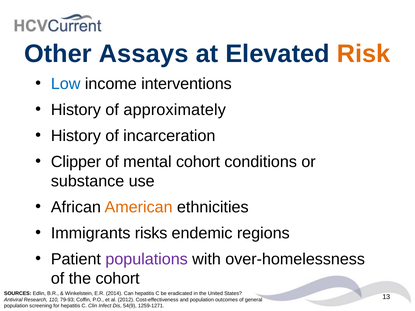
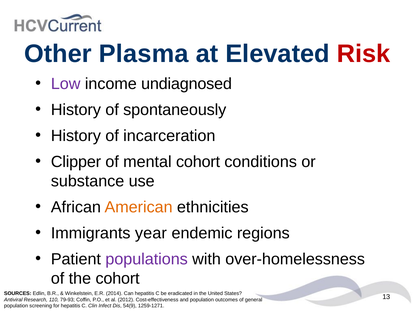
Assays: Assays -> Plasma
Risk colour: orange -> red
Low colour: blue -> purple
interventions: interventions -> undiagnosed
approximately: approximately -> spontaneously
risks: risks -> year
